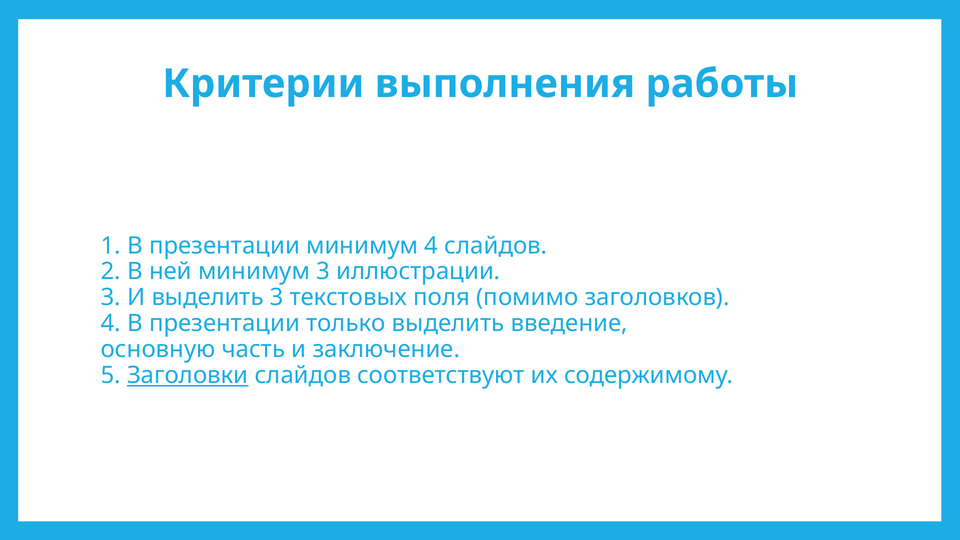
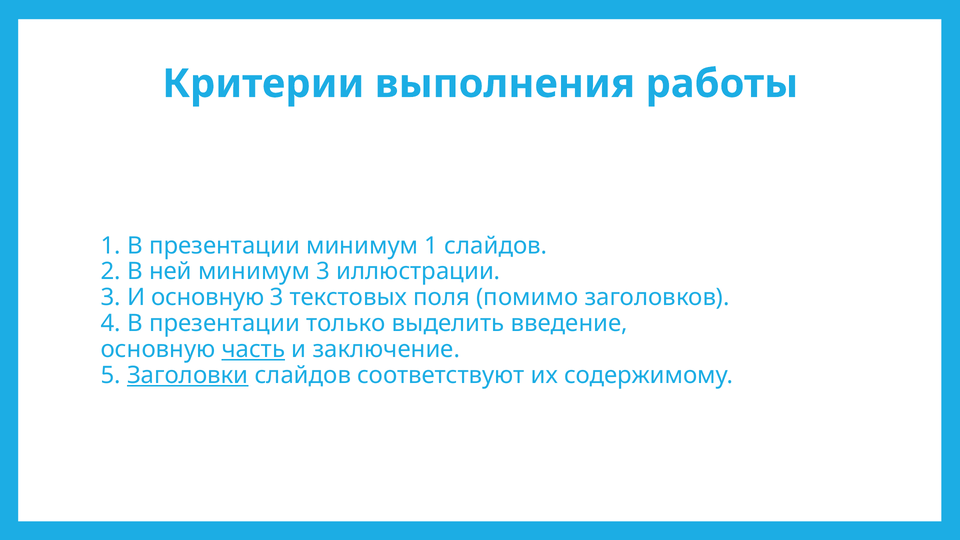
минимум 4: 4 -> 1
И выделить: выделить -> основную
часть underline: none -> present
